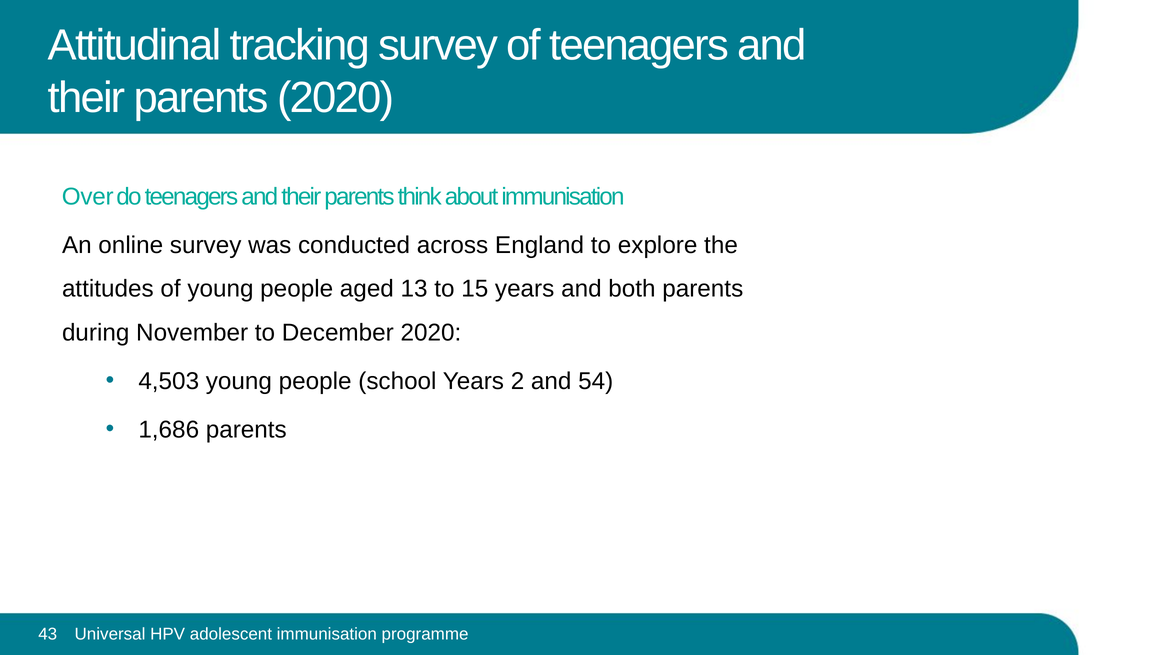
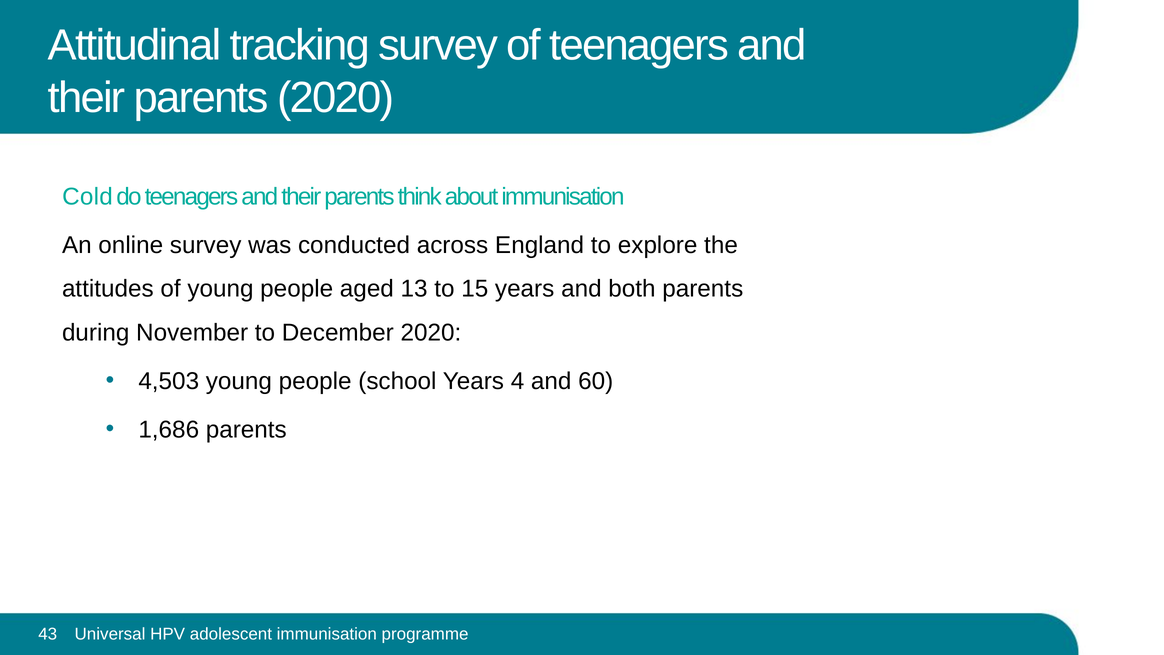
Over: Over -> Cold
2: 2 -> 4
54: 54 -> 60
